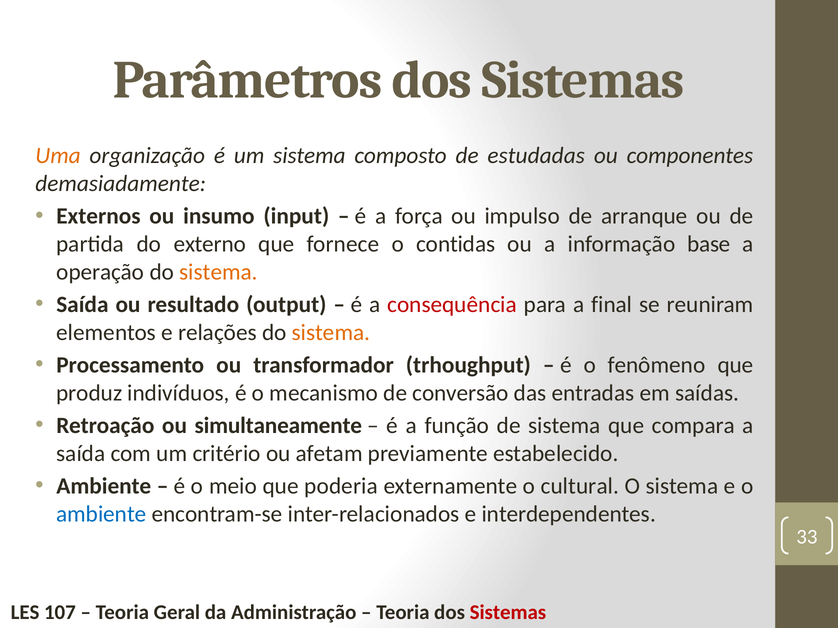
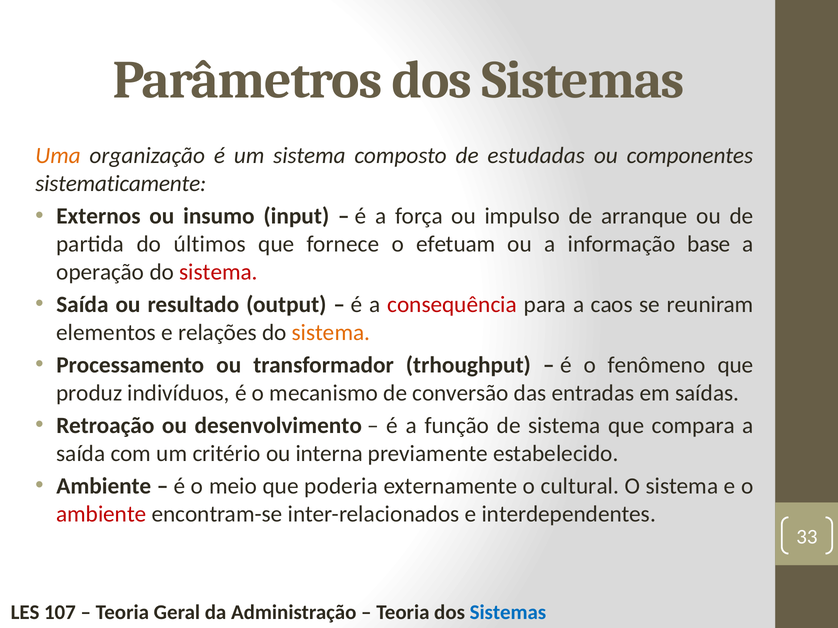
demasiadamente: demasiadamente -> sistematicamente
externo: externo -> últimos
contidas: contidas -> efetuam
sistema at (219, 272) colour: orange -> red
final: final -> caos
simultaneamente: simultaneamente -> desenvolvimento
afetam: afetam -> interna
ambiente at (101, 514) colour: blue -> red
Sistemas at (508, 613) colour: red -> blue
